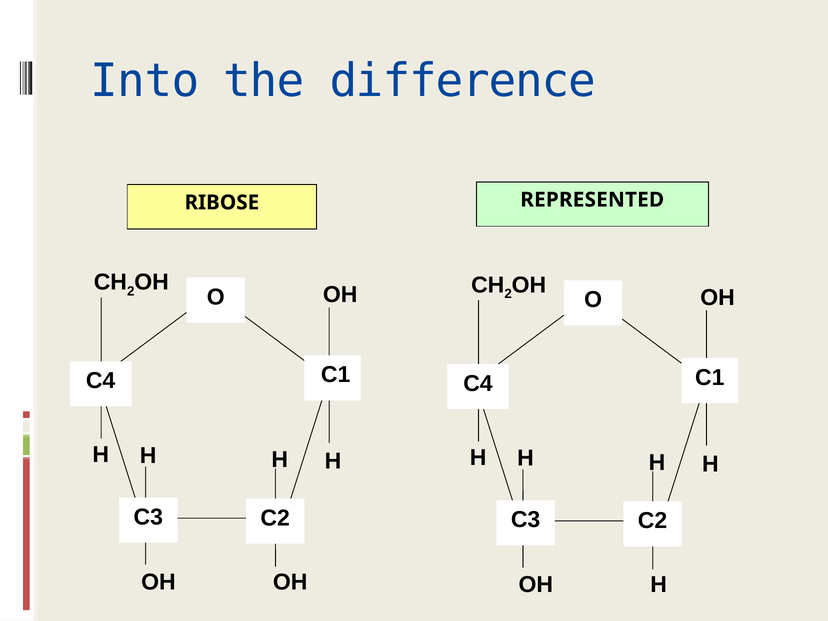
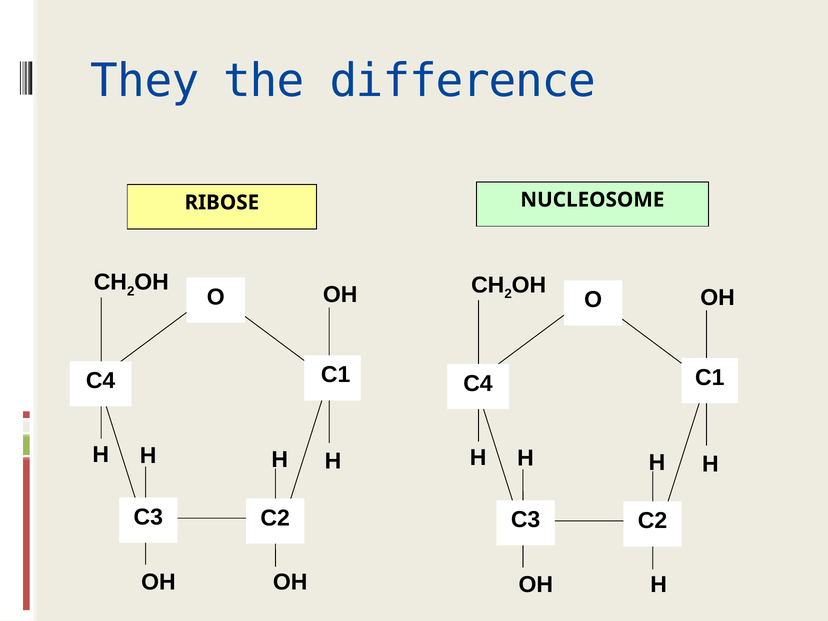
Into: Into -> They
REPRESENTED: REPRESENTED -> NUCLEOSOME
